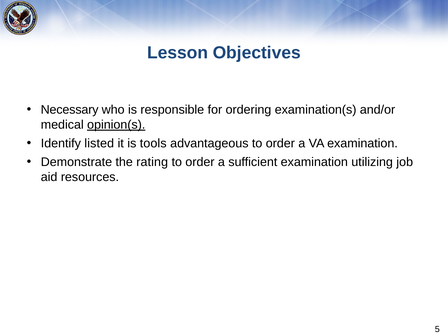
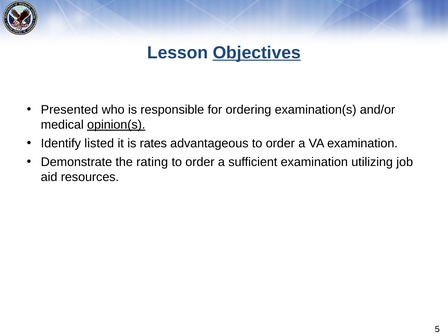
Objectives underline: none -> present
Necessary: Necessary -> Presented
tools: tools -> rates
